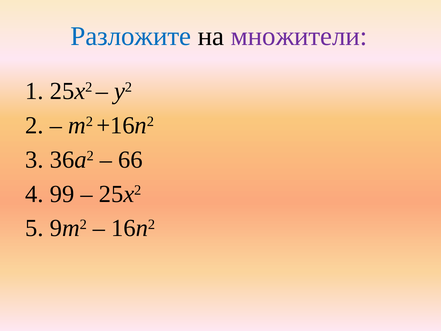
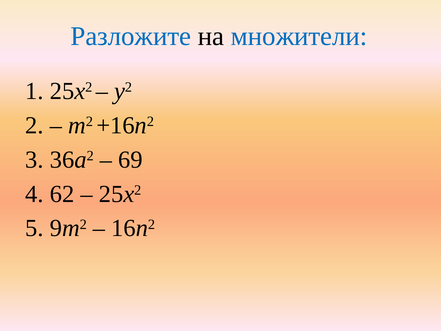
множители colour: purple -> blue
66: 66 -> 69
99: 99 -> 62
